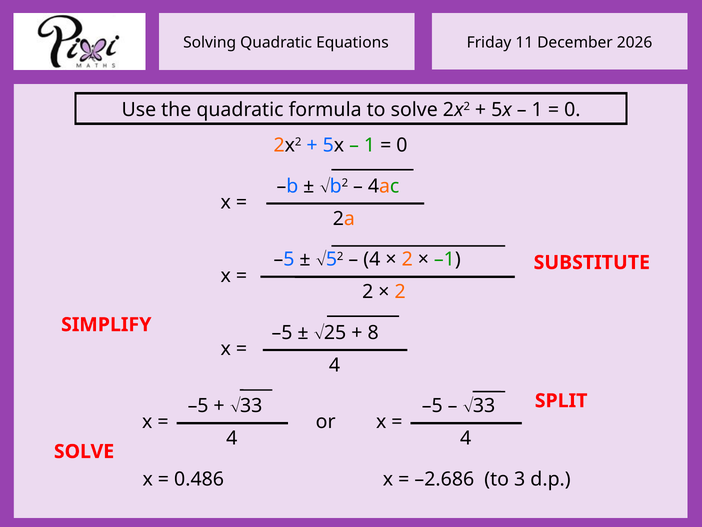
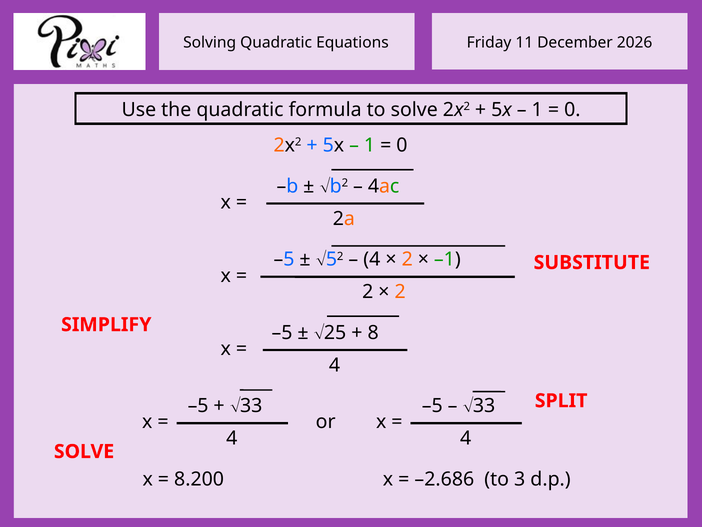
0.486: 0.486 -> 8.200
